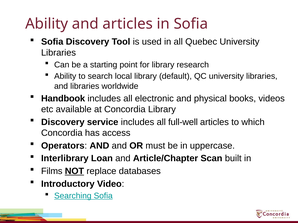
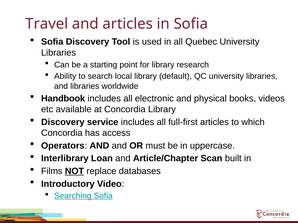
Ability at (47, 24): Ability -> Travel
full-well: full-well -> full-first
